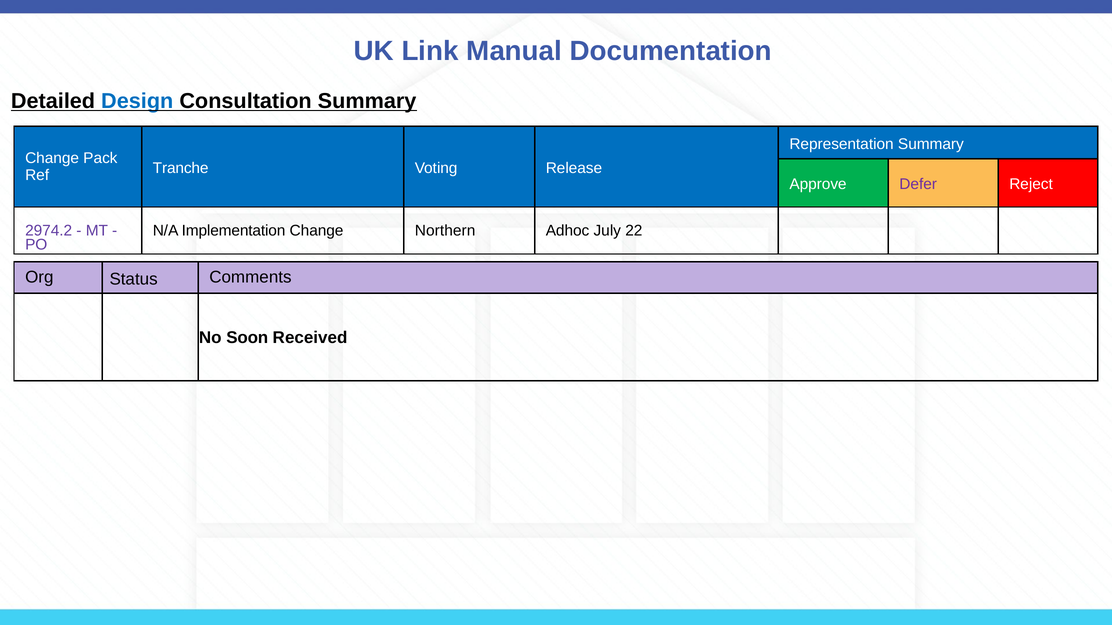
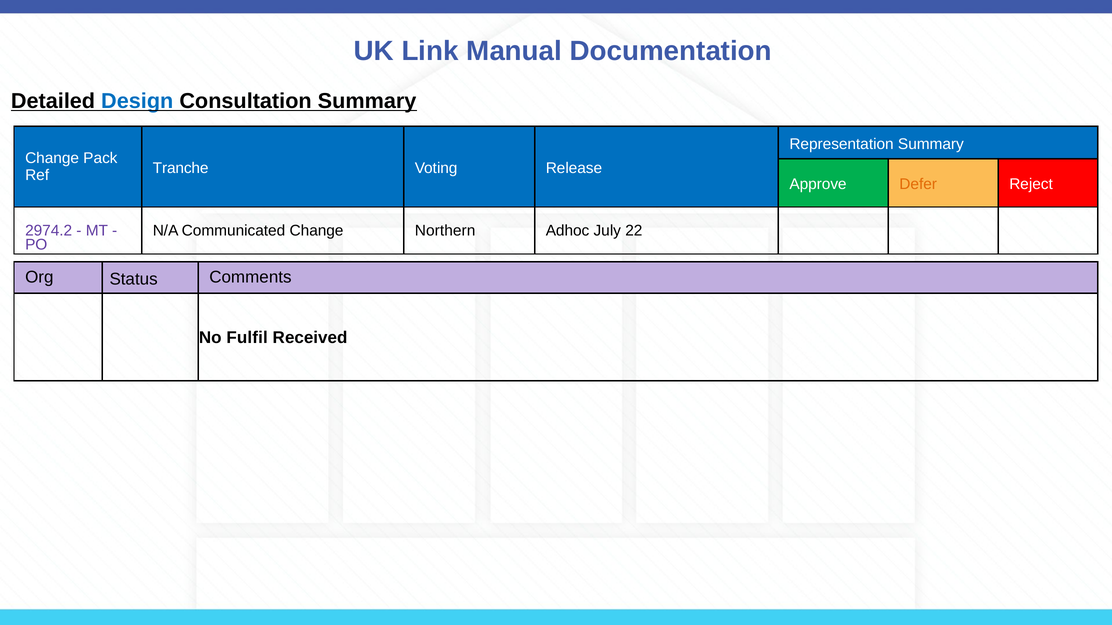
Defer colour: purple -> orange
Implementation: Implementation -> Communicated
Soon: Soon -> Fulfil
